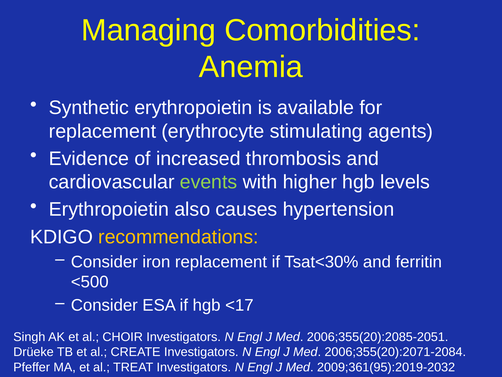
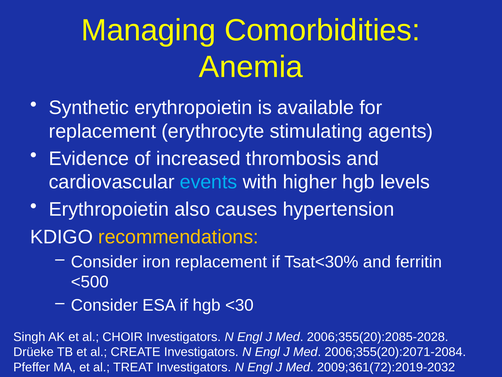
events colour: light green -> light blue
<17: <17 -> <30
2006;355(20):2085-2051: 2006;355(20):2085-2051 -> 2006;355(20):2085-2028
2009;361(95):2019-2032: 2009;361(95):2019-2032 -> 2009;361(72):2019-2032
